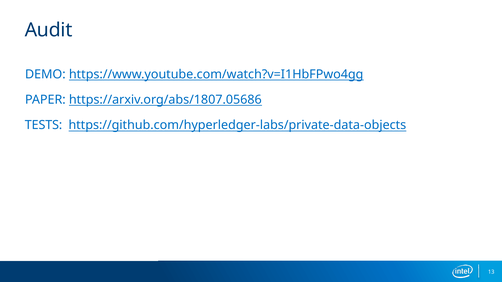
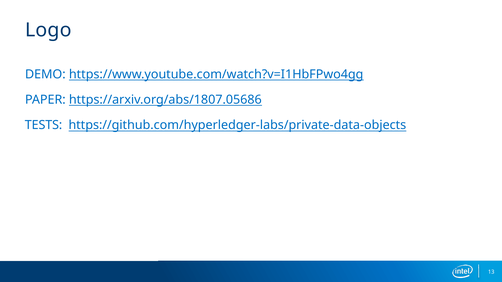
Audit: Audit -> Logo
